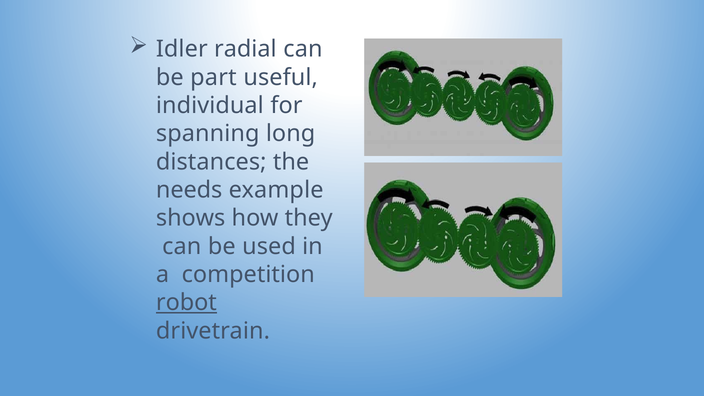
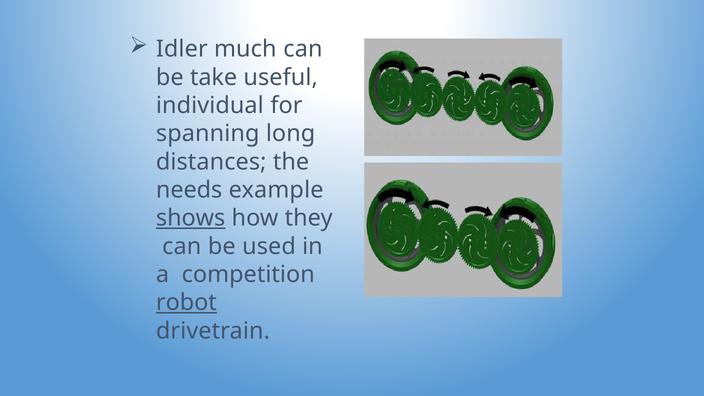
radial: radial -> much
part: part -> take
shows underline: none -> present
